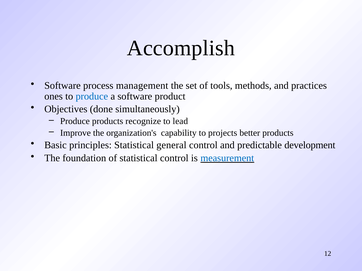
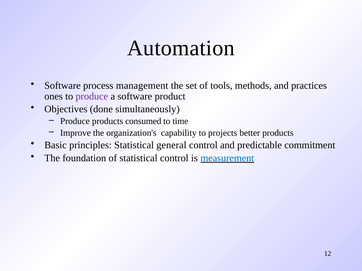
Accomplish: Accomplish -> Automation
produce at (92, 96) colour: blue -> purple
recognize: recognize -> consumed
lead: lead -> time
development: development -> commitment
